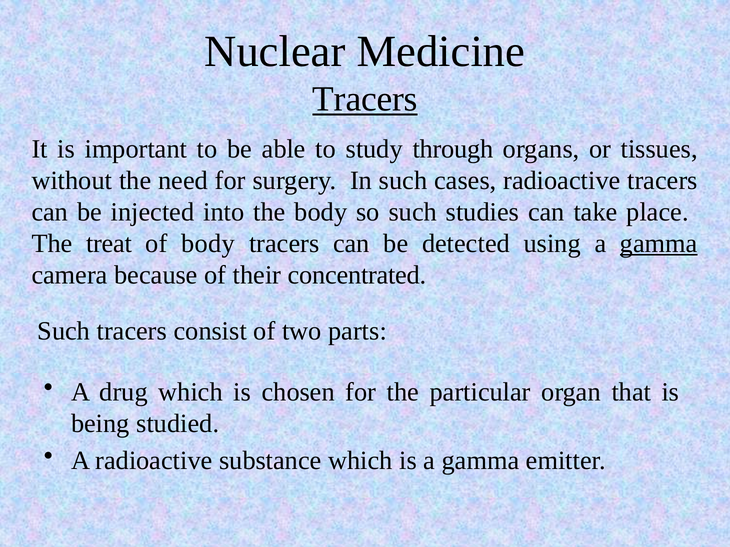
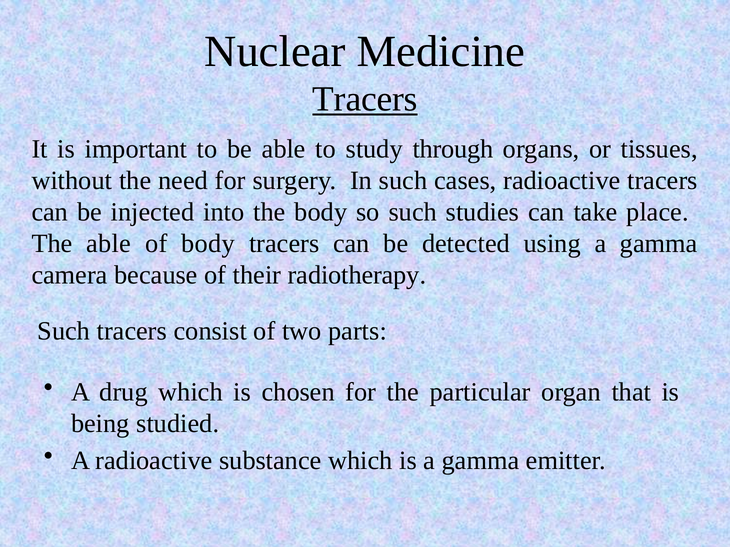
The treat: treat -> able
gamma at (659, 244) underline: present -> none
concentrated: concentrated -> radiotherapy
